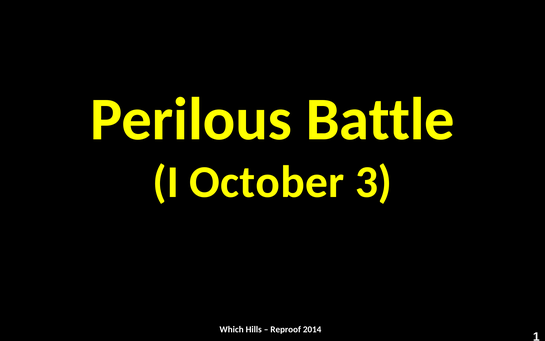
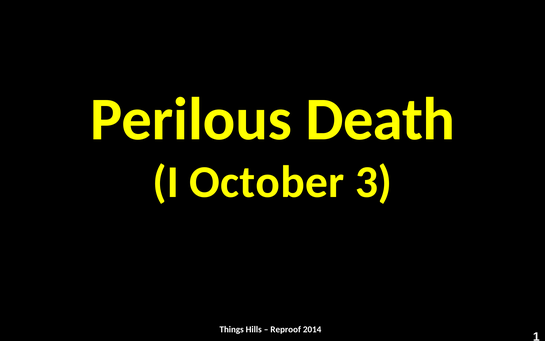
Battle: Battle -> Death
Which: Which -> Things
